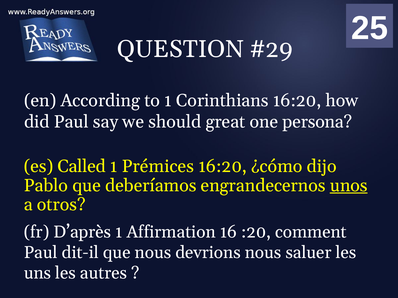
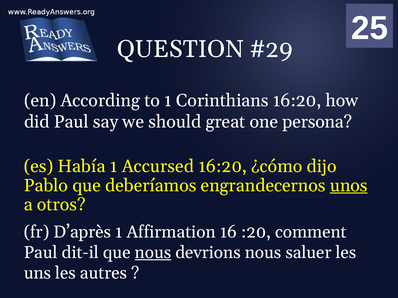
Called: Called -> Había
Prémices: Prémices -> Accursed
nous at (153, 253) underline: none -> present
